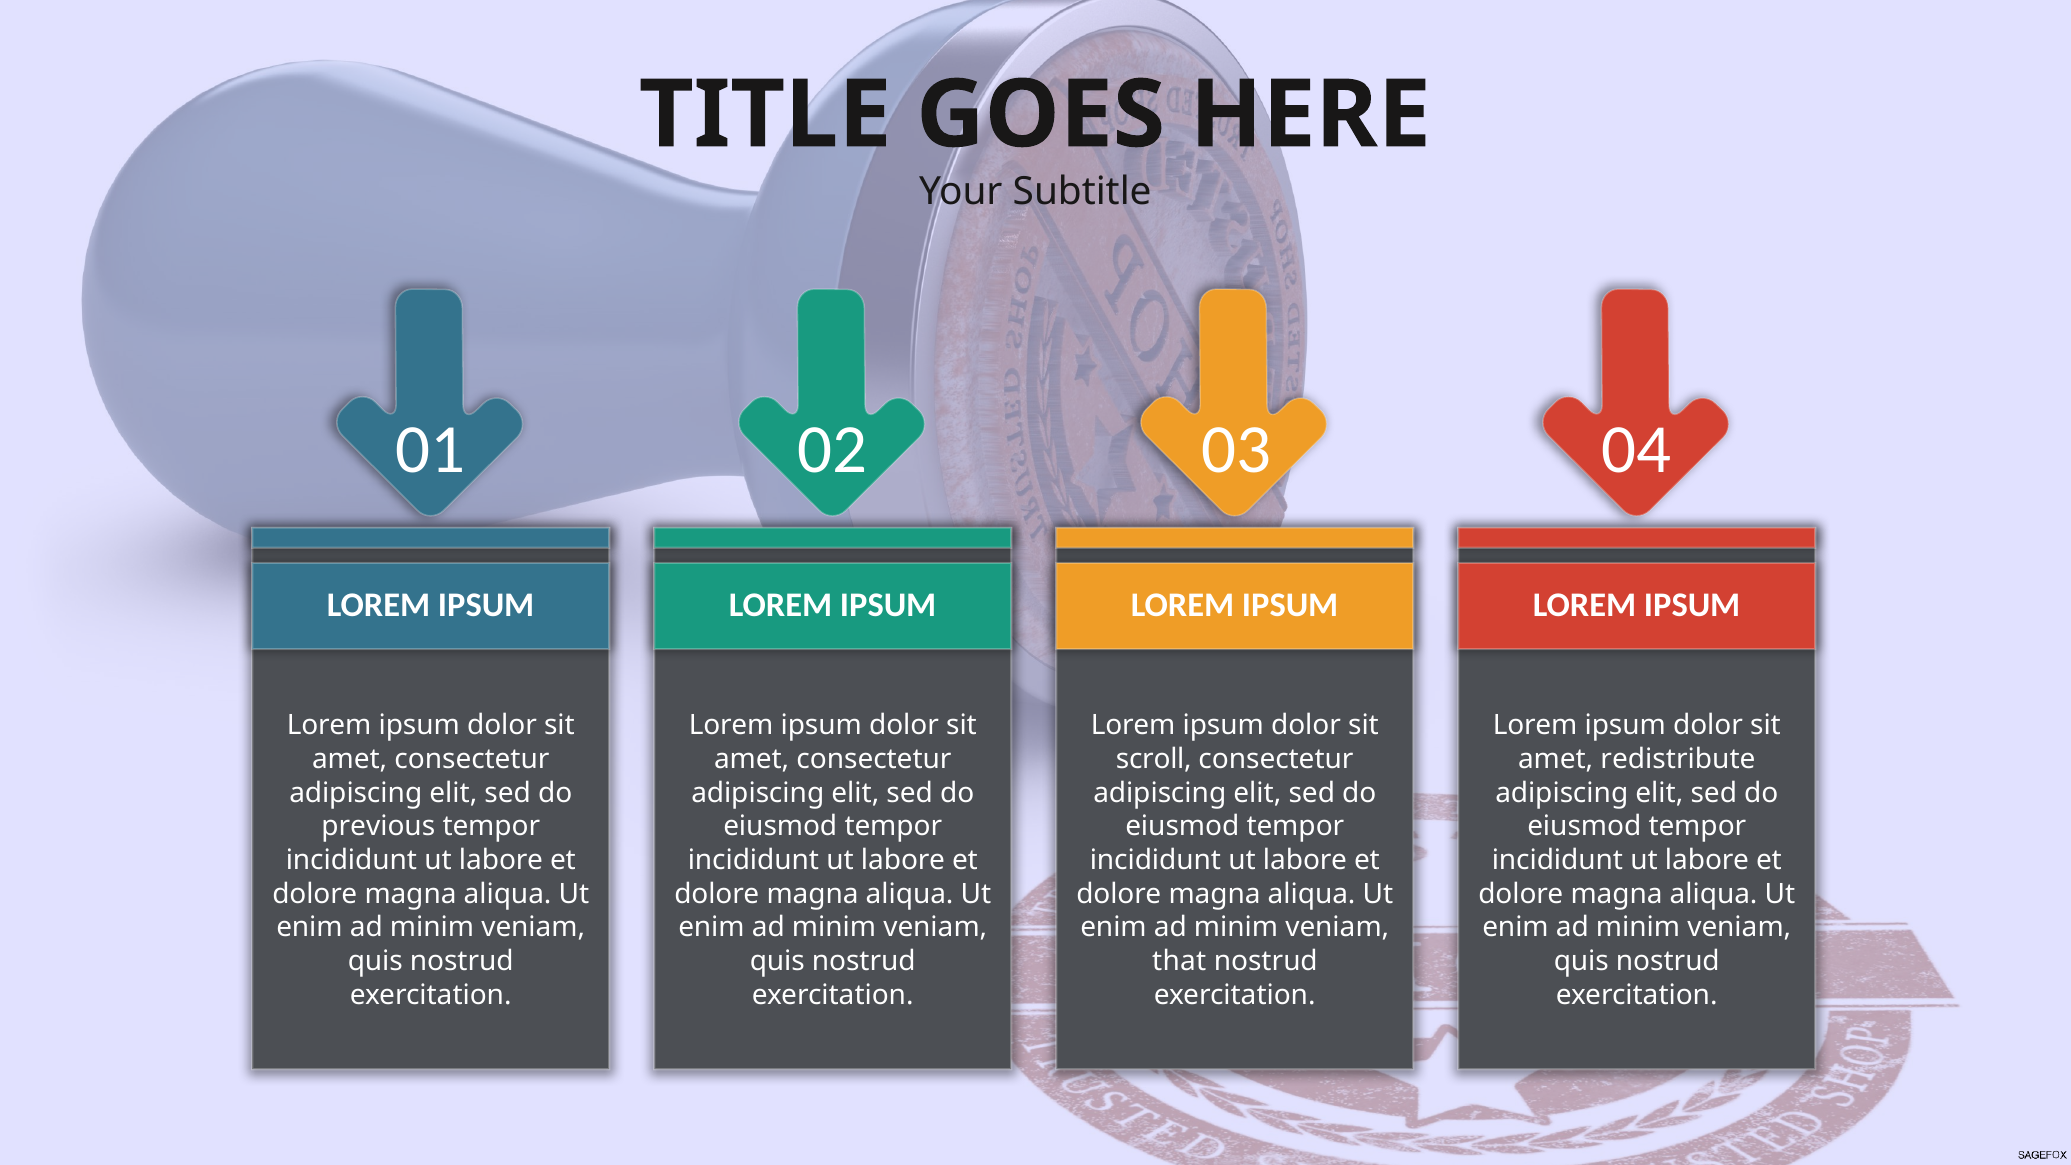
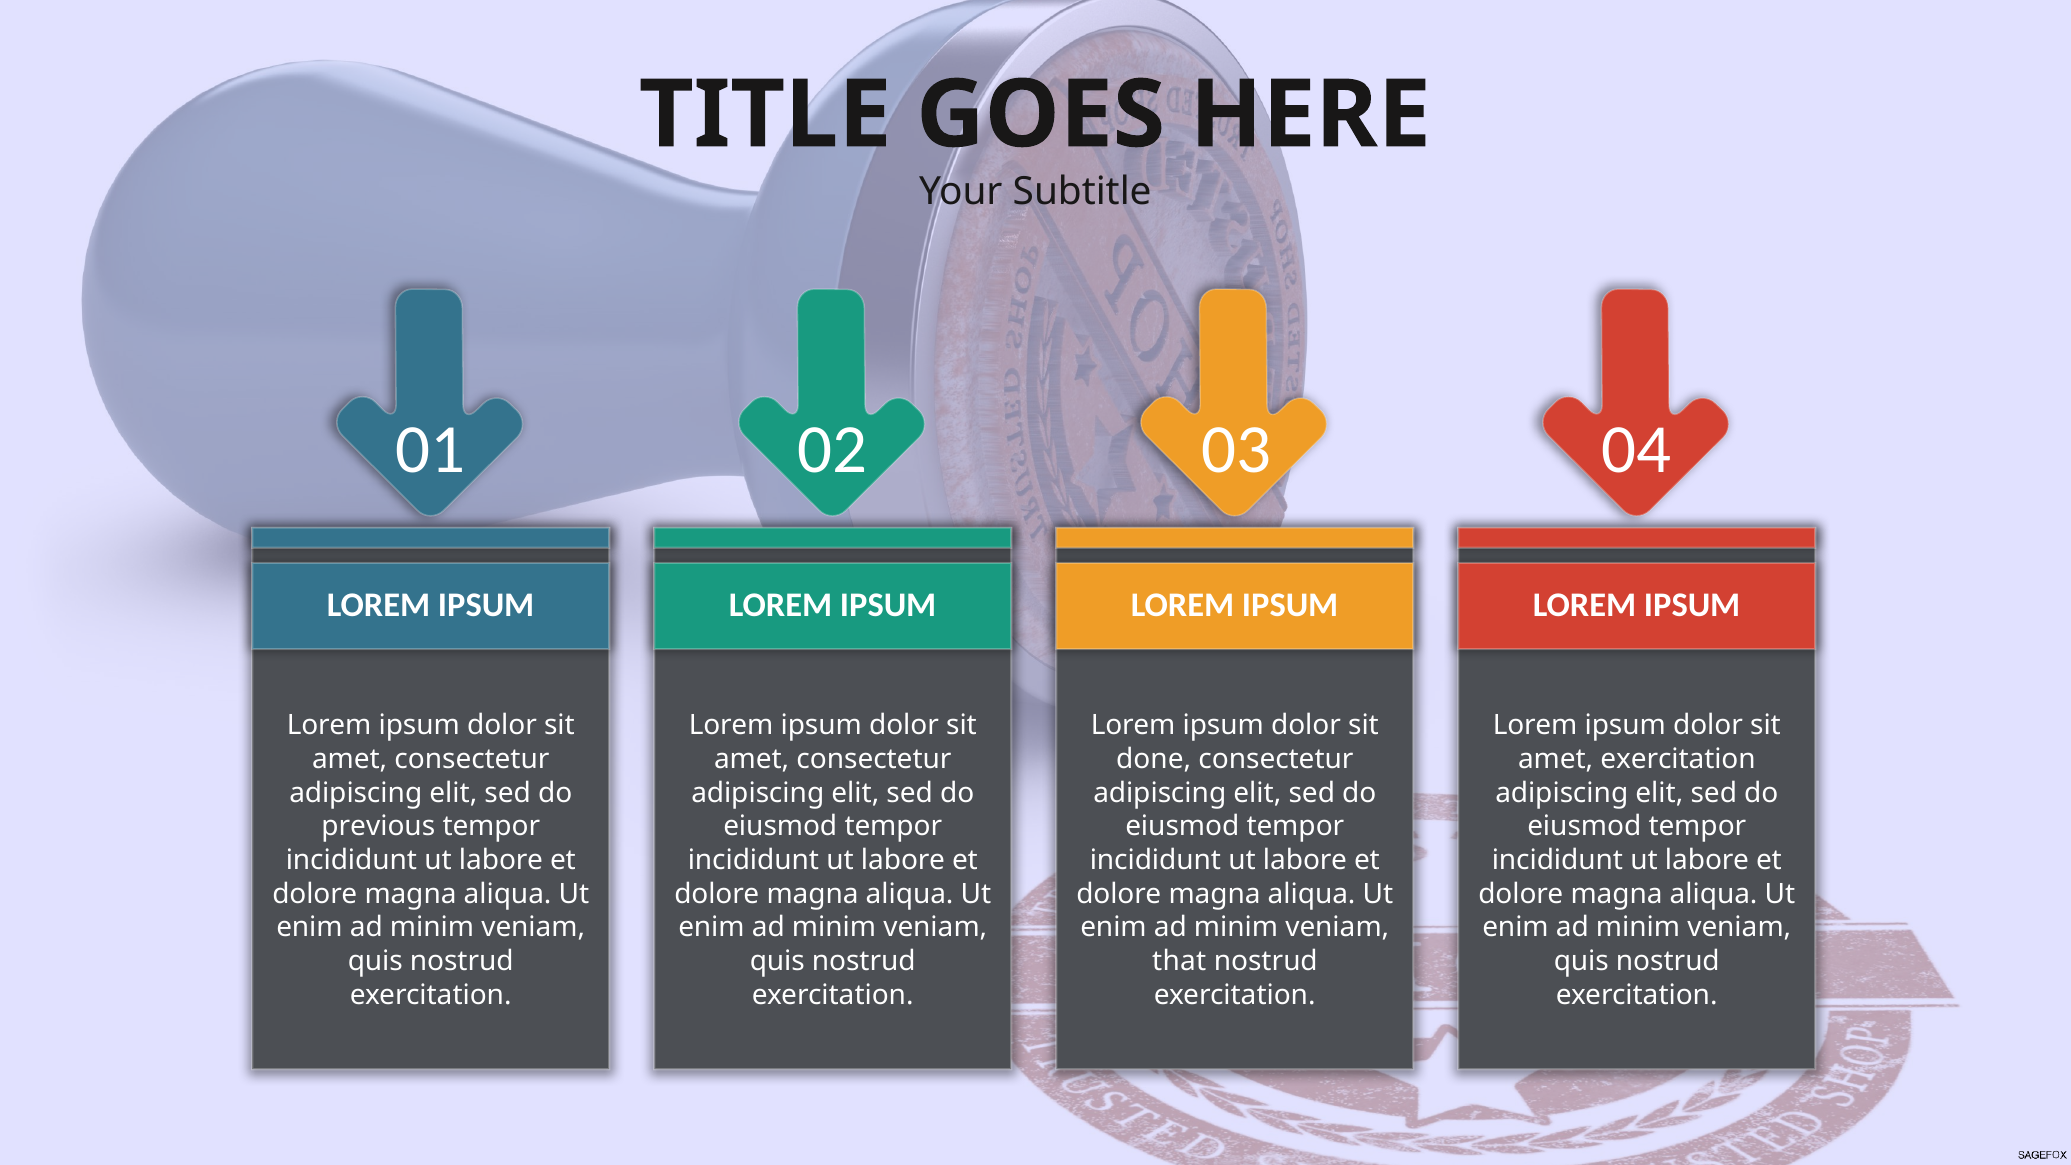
scroll: scroll -> done
amet redistribute: redistribute -> exercitation
